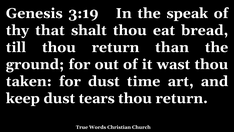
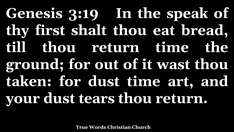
that: that -> first
return than: than -> time
keep: keep -> your
